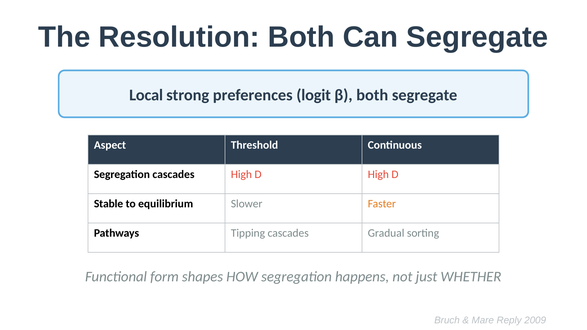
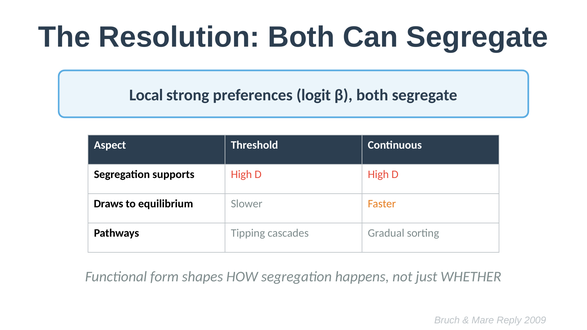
Segregation cascades: cascades -> supports
Stable: Stable -> Draws
